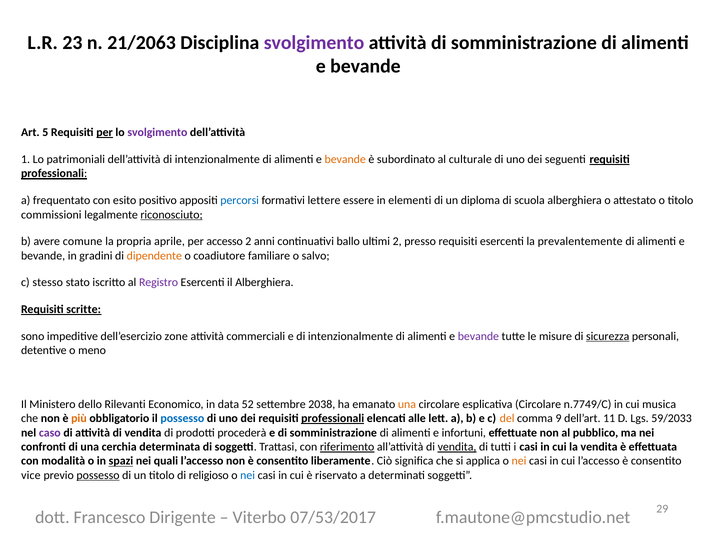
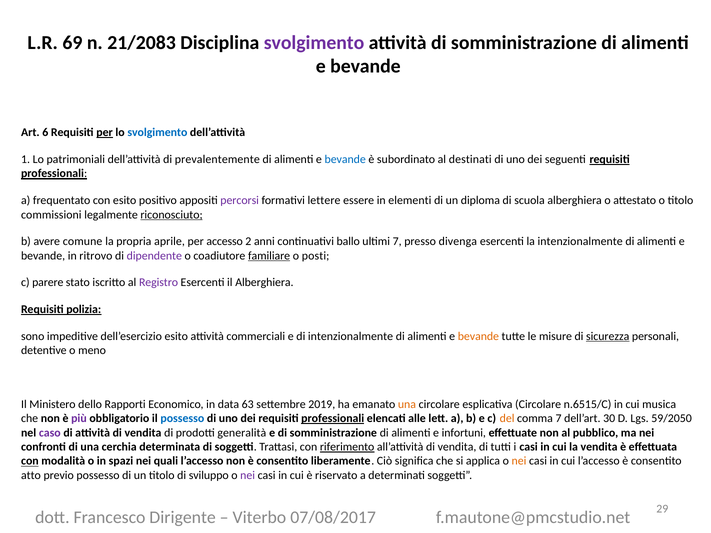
23: 23 -> 69
21/2063: 21/2063 -> 21/2083
5: 5 -> 6
svolgimento at (157, 133) colour: purple -> blue
dell’attività di intenzionalmente: intenzionalmente -> prevalentemente
bevande at (345, 159) colour: orange -> blue
culturale: culturale -> destinati
percorsi colour: blue -> purple
ultimi 2: 2 -> 7
presso requisiti: requisiti -> divenga
la prevalentemente: prevalentemente -> intenzionalmente
gradini: gradini -> ritrovo
dipendente colour: orange -> purple
familiare underline: none -> present
salvo: salvo -> posti
stesso: stesso -> parere
scritte: scritte -> polizia
dell’esercizio zone: zone -> esito
bevande at (478, 336) colour: purple -> orange
Rilevanti: Rilevanti -> Rapporti
52: 52 -> 63
2038: 2038 -> 2019
n.7749/C: n.7749/C -> n.6515/C
più colour: orange -> purple
comma 9: 9 -> 7
11: 11 -> 30
59/2033: 59/2033 -> 59/2050
procederà: procederà -> generalità
vendita at (457, 447) underline: present -> none
con at (30, 461) underline: none -> present
spazi underline: present -> none
vice: vice -> atto
possesso at (98, 475) underline: present -> none
religioso: religioso -> sviluppo
nei at (248, 475) colour: blue -> purple
07/53/2017: 07/53/2017 -> 07/08/2017
